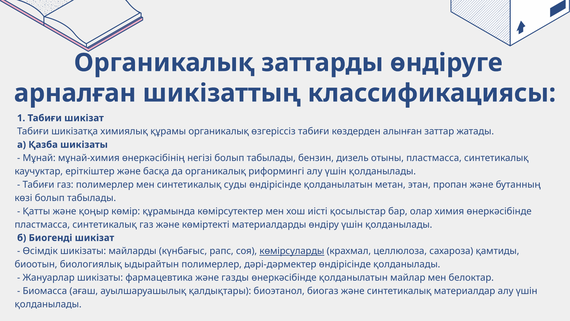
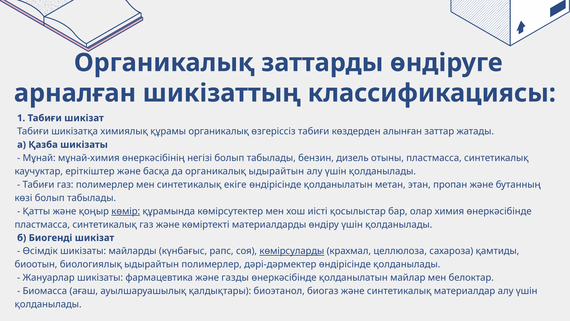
органикалық риформингі: риформингі -> ыдырайтын
суды: суды -> екіге
көмір underline: none -> present
